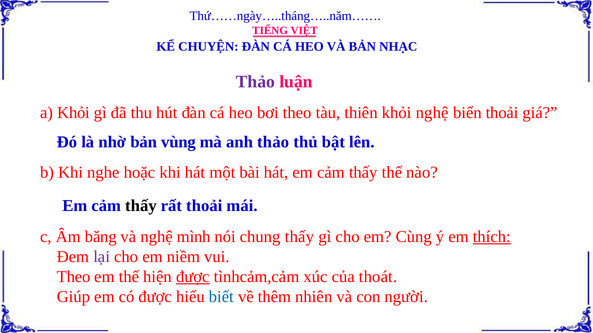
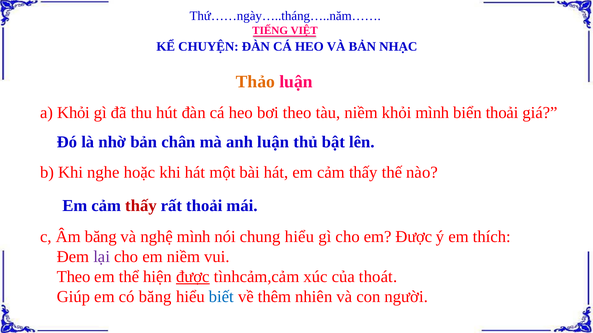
Thảo at (255, 82) colour: purple -> orange
tàu thiên: thiên -> niềm
khỏi nghệ: nghệ -> mình
vùng: vùng -> chân
anh thảo: thảo -> luận
thấy at (141, 206) colour: black -> red
chung thấy: thấy -> hiểu
em Cùng: Cùng -> Được
thích underline: present -> none
có được: được -> băng
